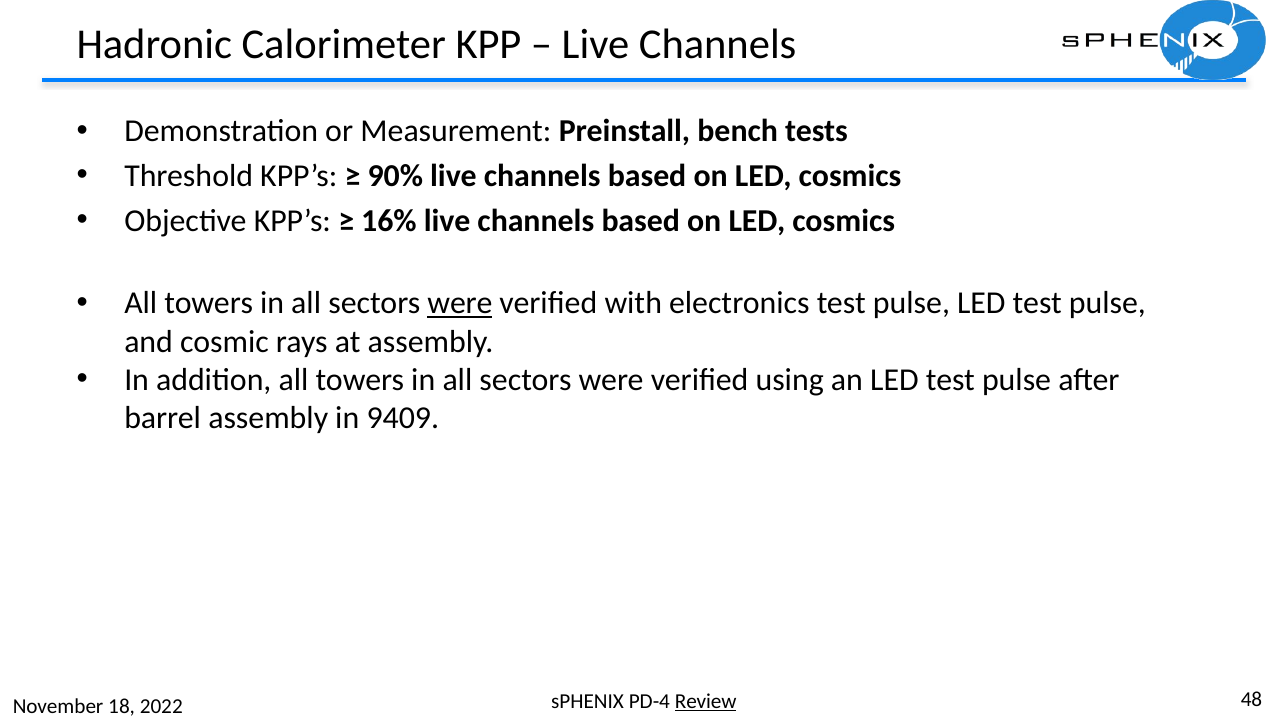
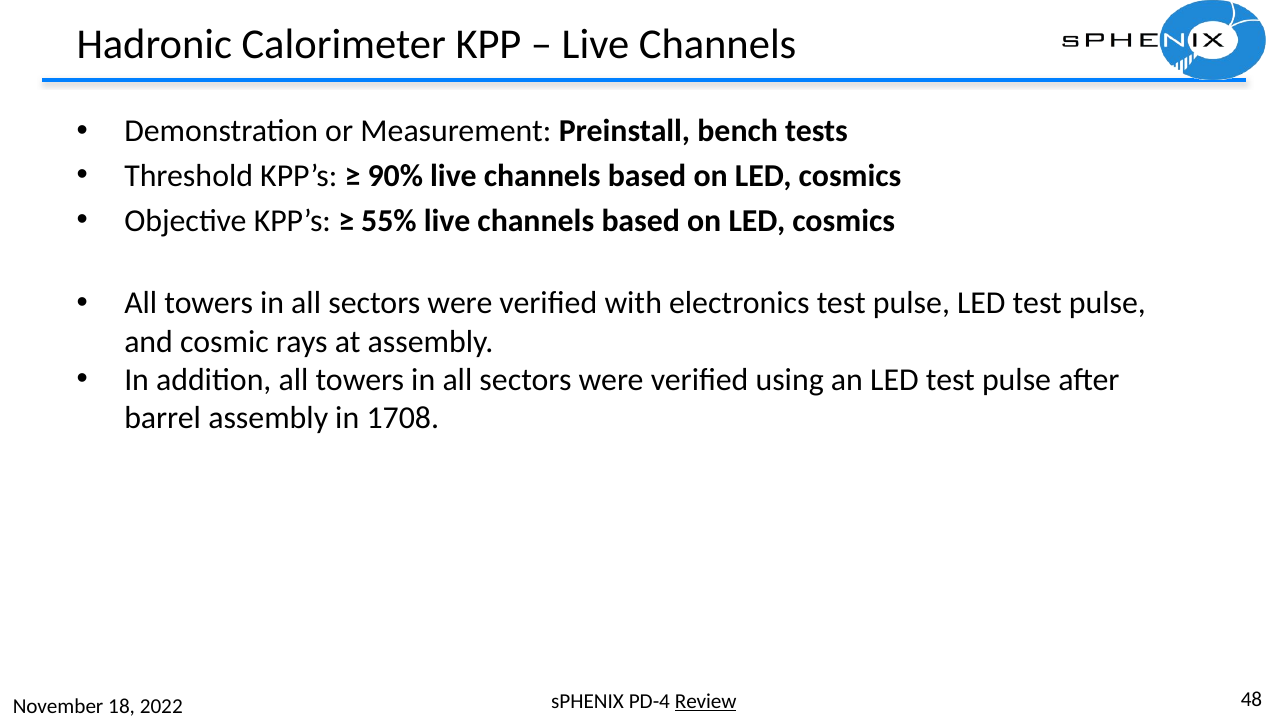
16%: 16% -> 55%
were at (460, 303) underline: present -> none
9409: 9409 -> 1708
